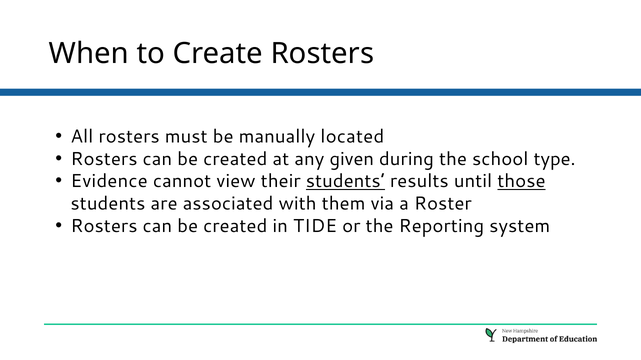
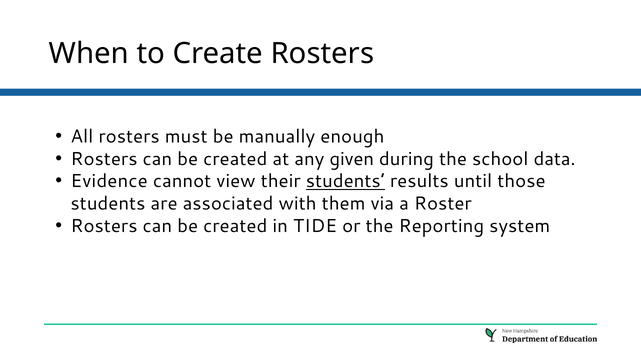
located: located -> enough
type: type -> data
those underline: present -> none
